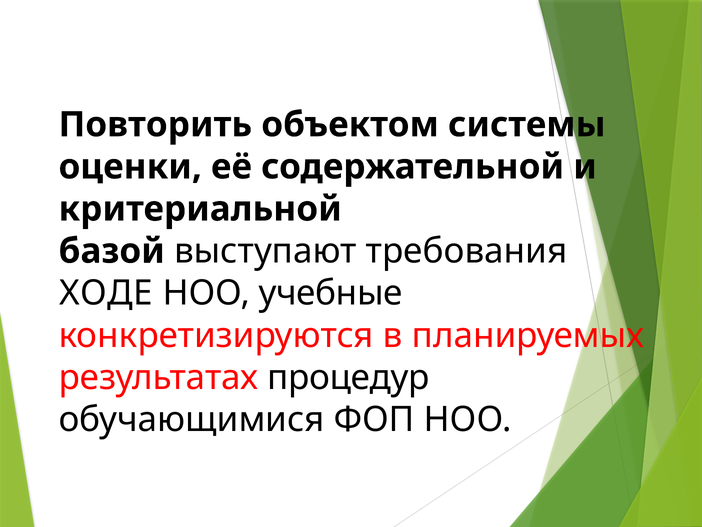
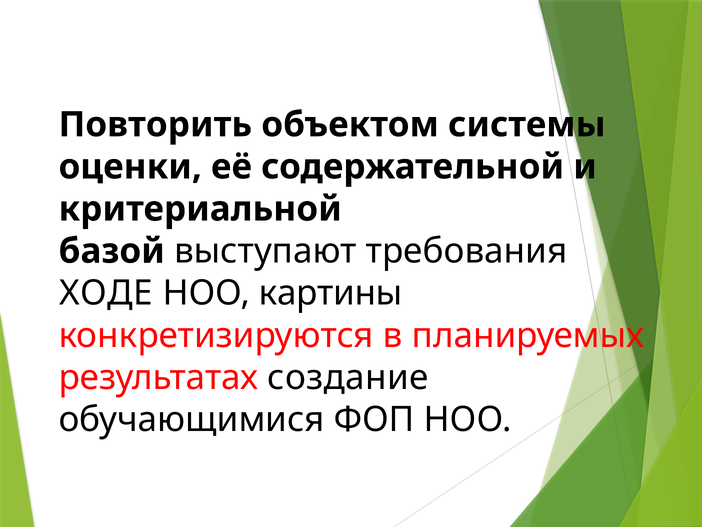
учебные: учебные -> картины
процедур: процедур -> создание
